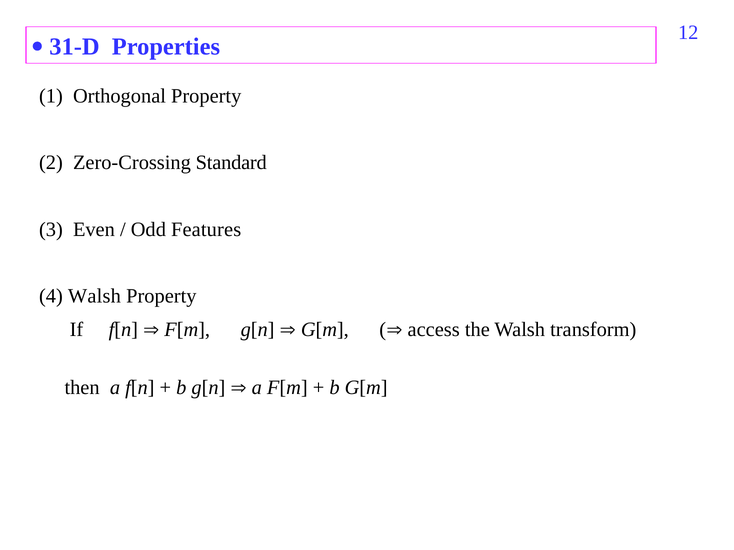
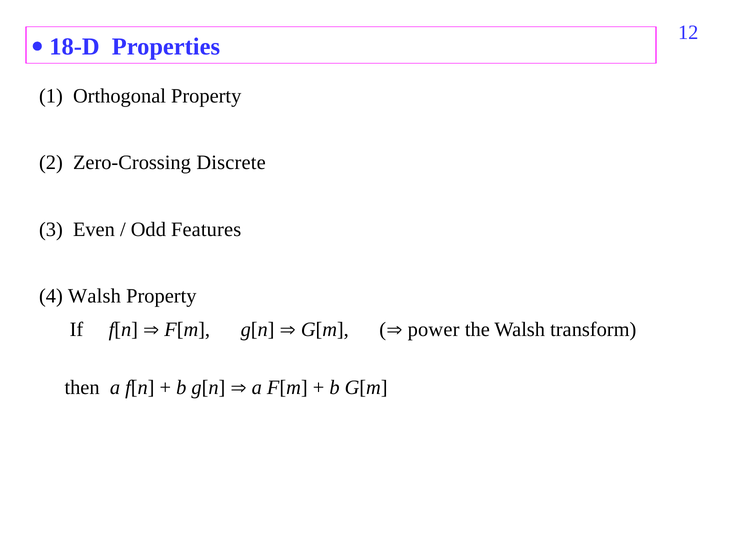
31-D: 31-D -> 18-D
Standard: Standard -> Discrete
access: access -> power
